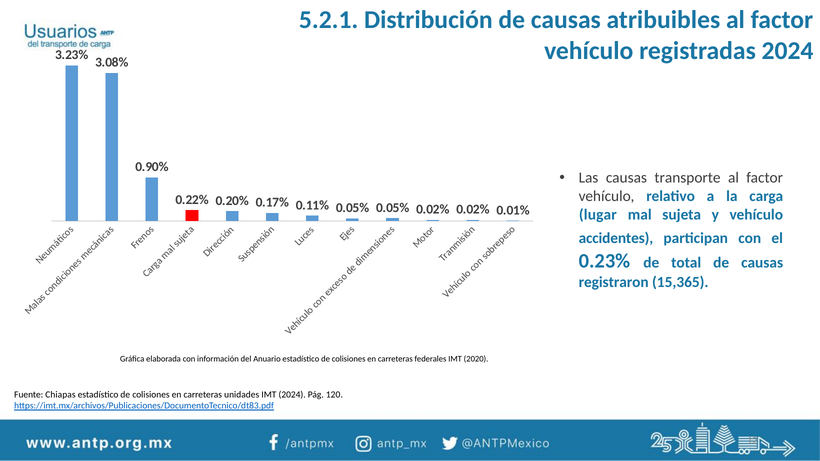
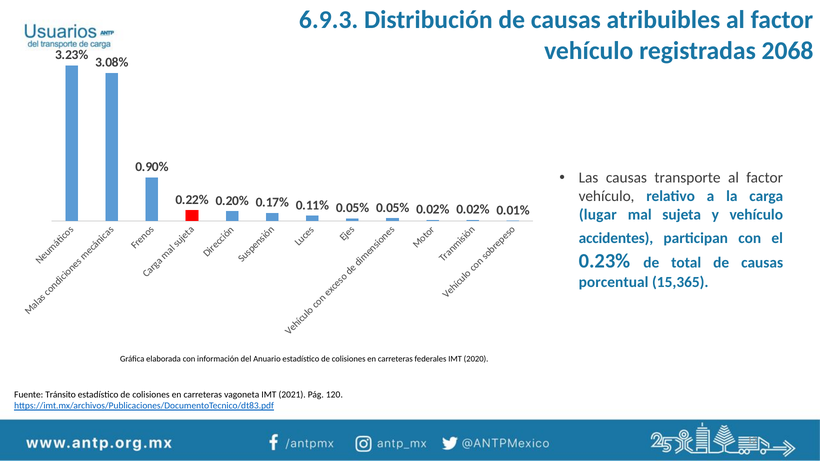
5.2.1: 5.2.1 -> 6.9.3
registradas 2024: 2024 -> 2068
registraron: registraron -> porcentual
Chiapas: Chiapas -> Tránsito
unidades: unidades -> vagoneta
IMT 2024: 2024 -> 2021
